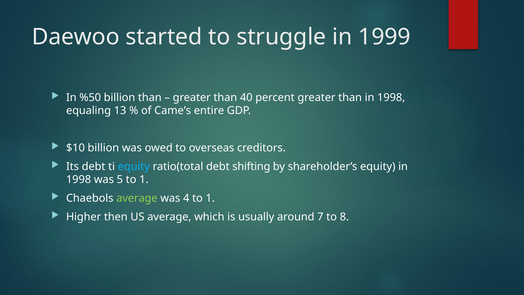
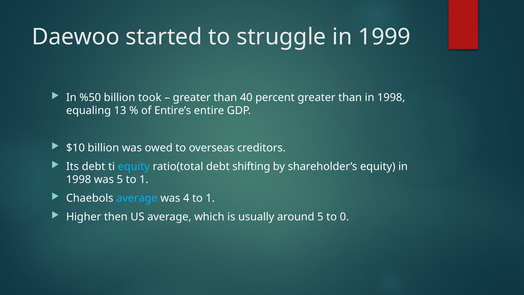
billion than: than -> took
Came’s: Came’s -> Entire’s
average at (137, 198) colour: light green -> light blue
around 7: 7 -> 5
8: 8 -> 0
